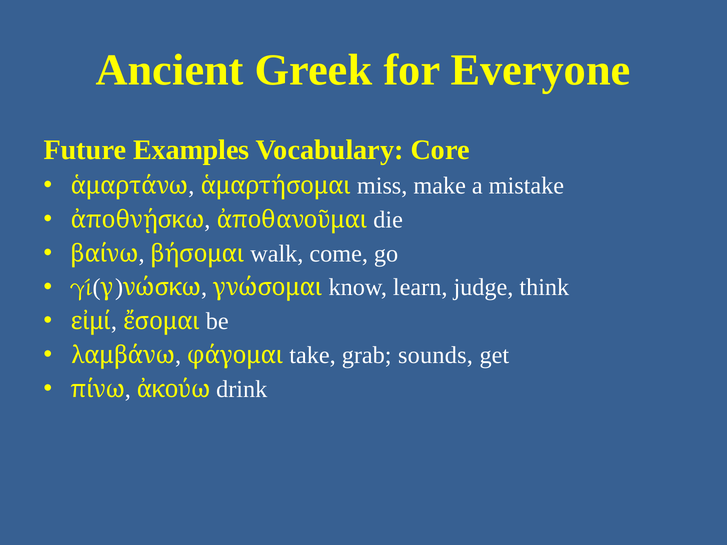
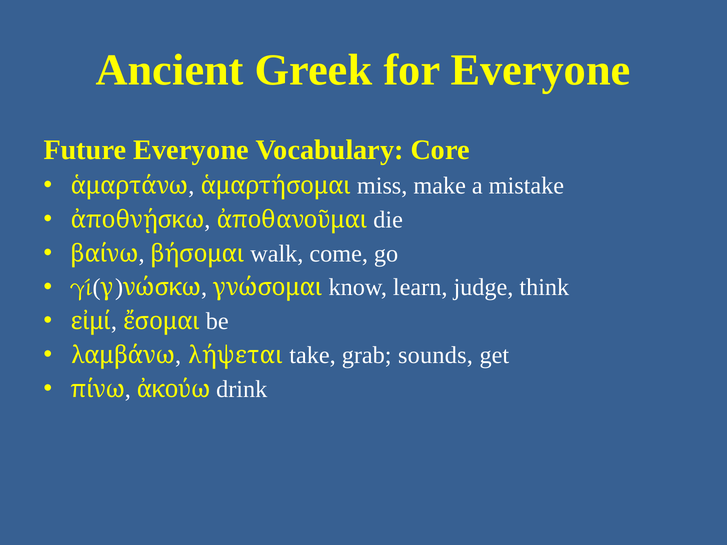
Future Examples: Examples -> Everyone
φάγομαι: φάγομαι -> λήψεται
